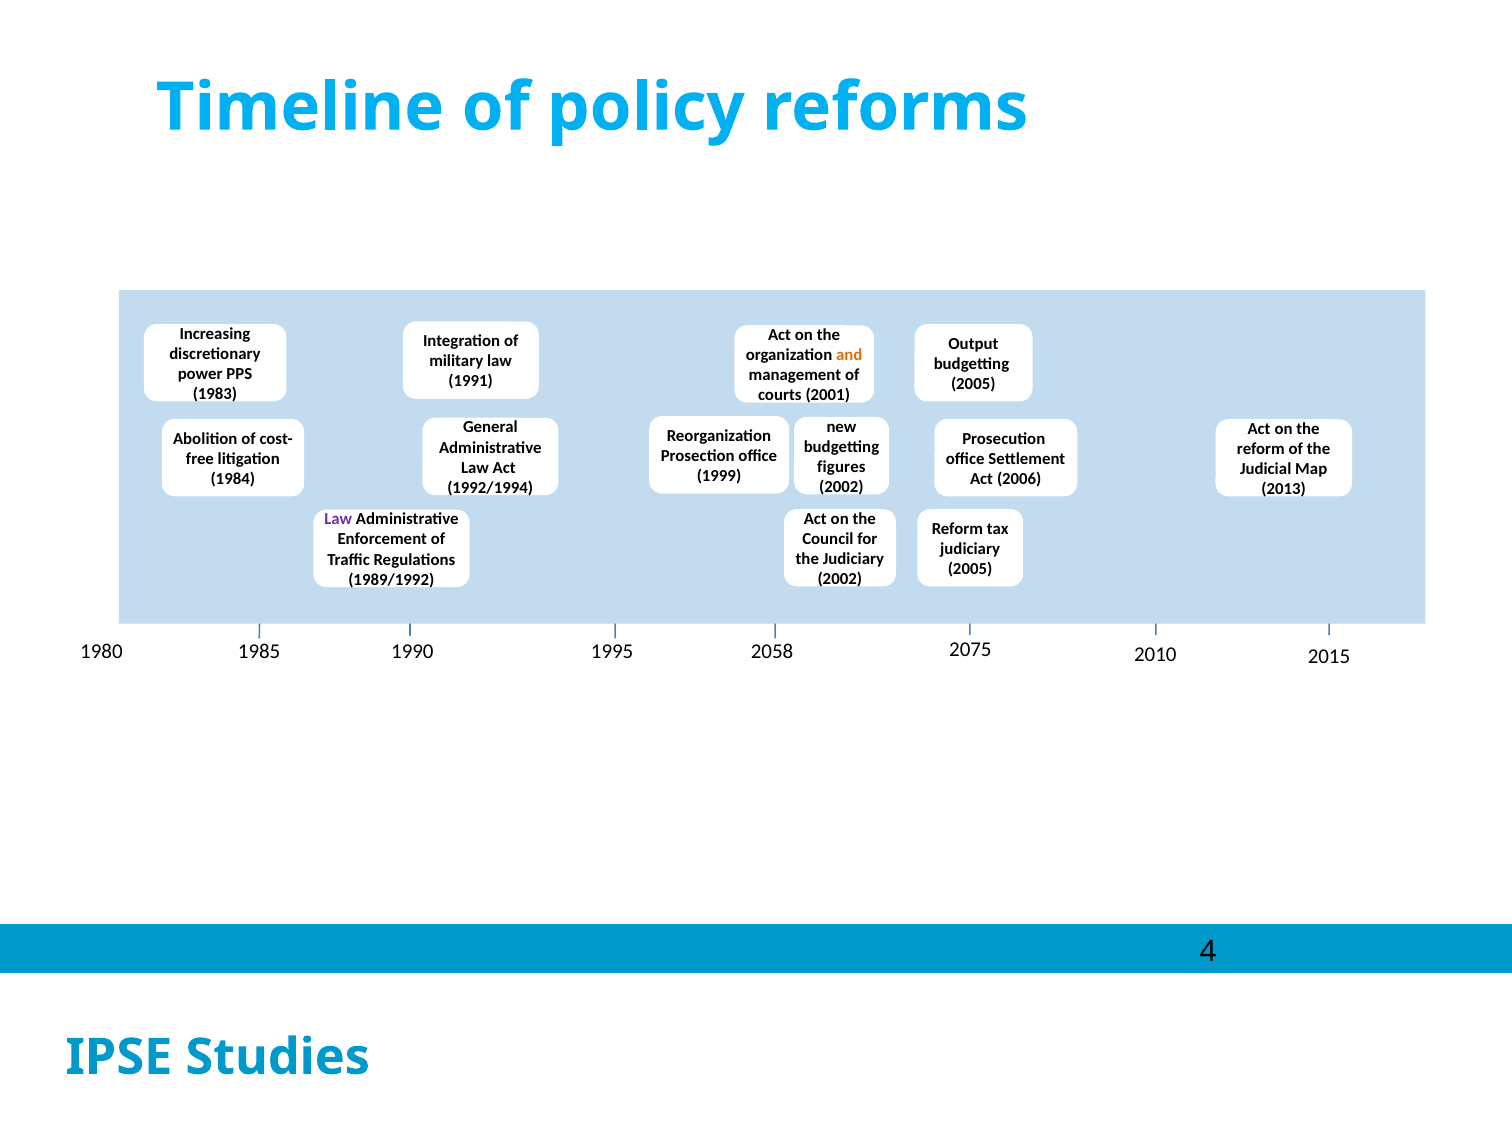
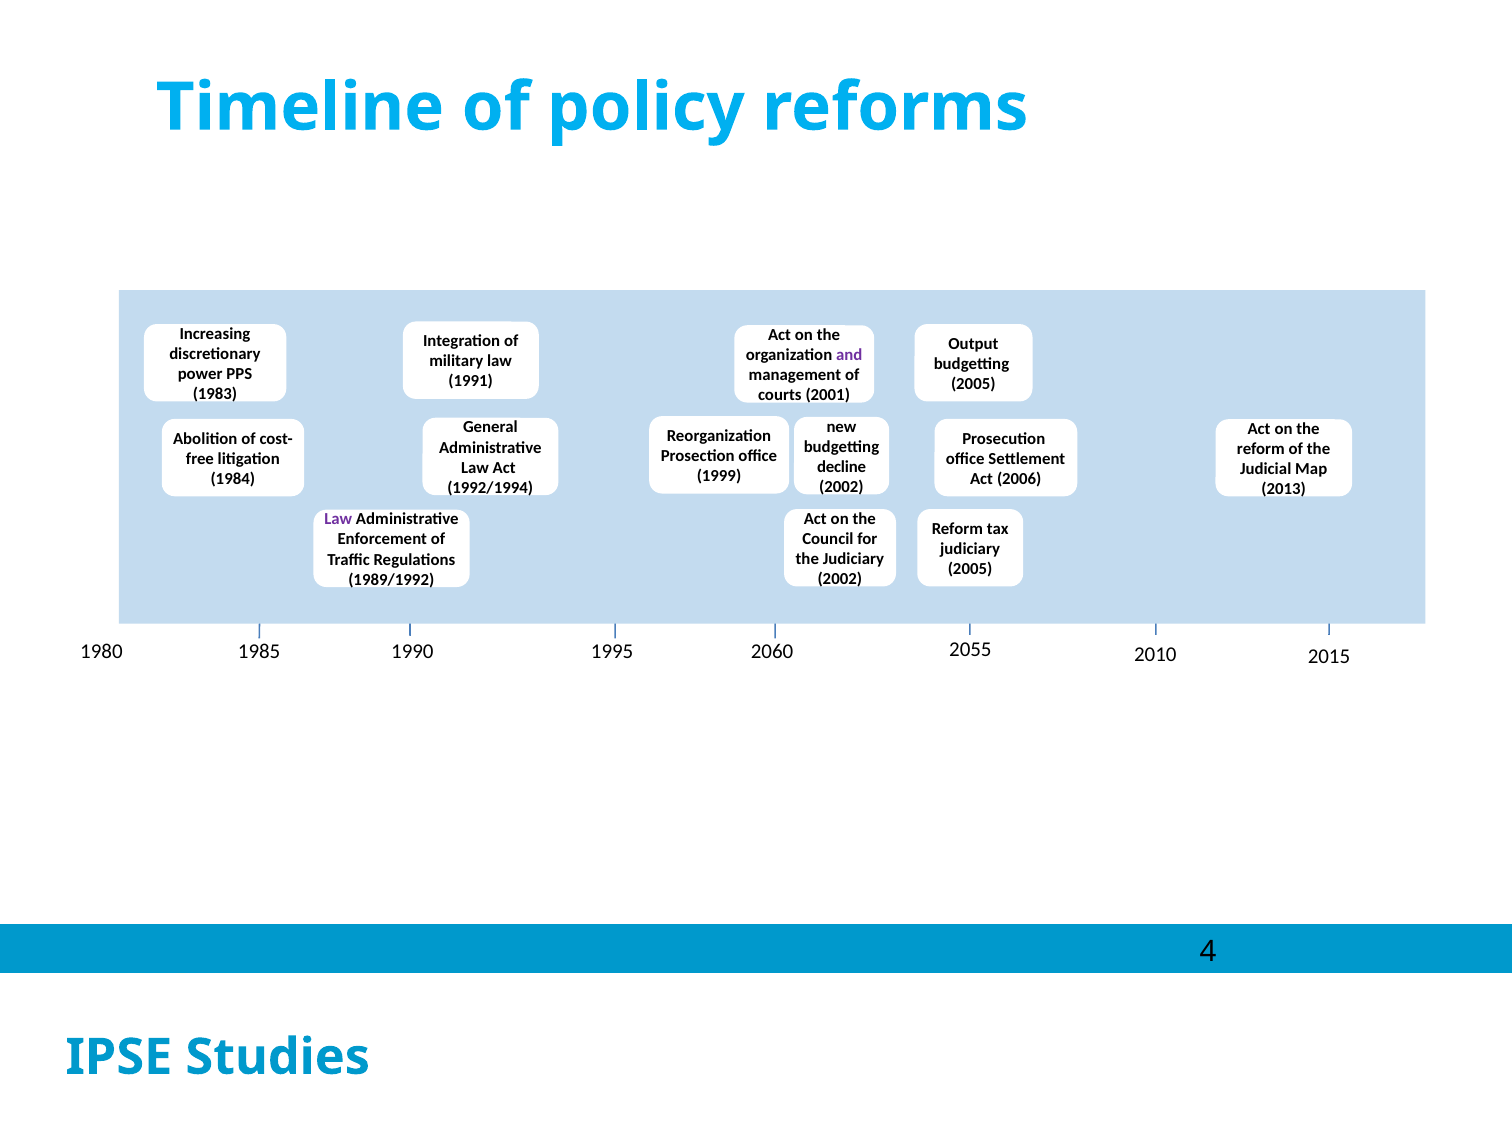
and colour: orange -> purple
figures: figures -> decline
2075: 2075 -> 2055
2058: 2058 -> 2060
